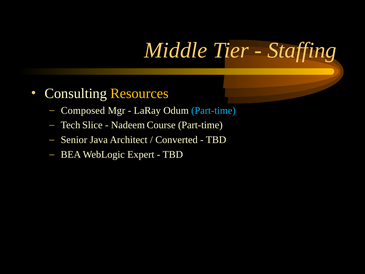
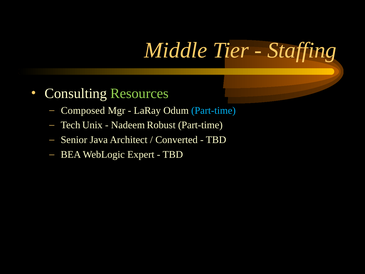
Resources colour: yellow -> light green
Slice: Slice -> Unix
Course: Course -> Robust
